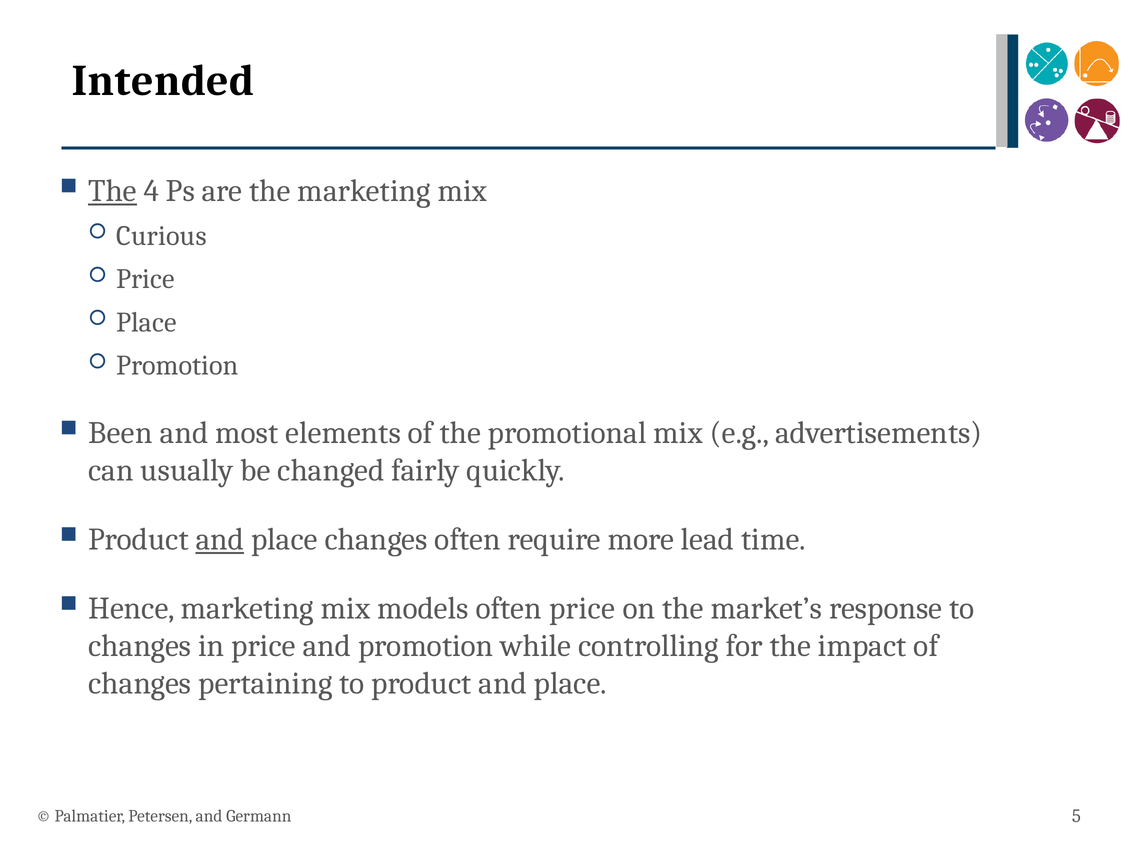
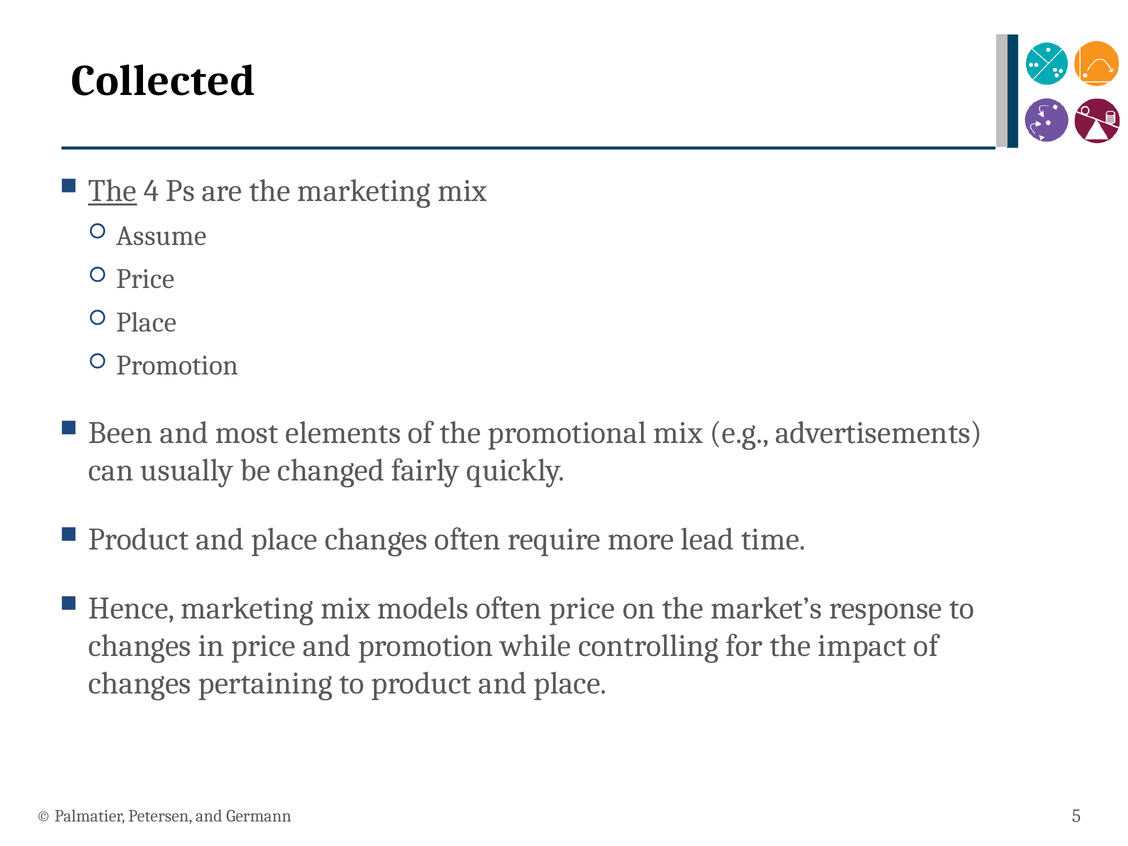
Intended: Intended -> Collected
Curious: Curious -> Assume
and at (220, 539) underline: present -> none
